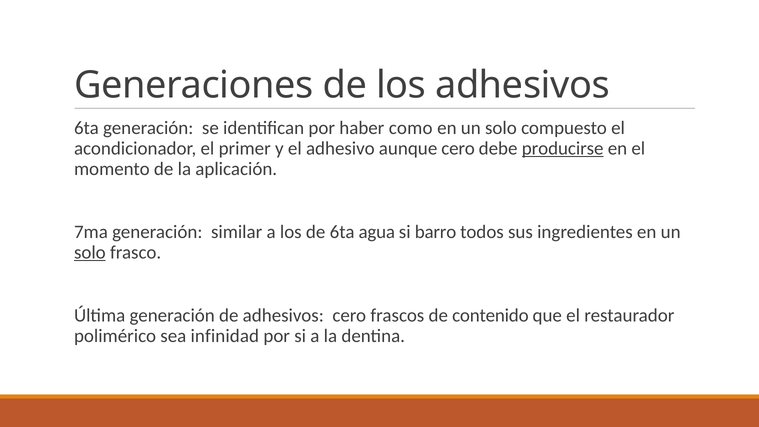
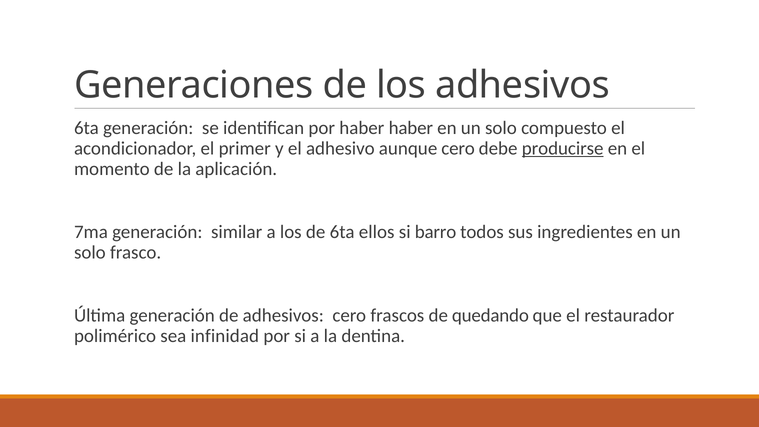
haber como: como -> haber
agua: agua -> ellos
solo at (90, 252) underline: present -> none
contenido: contenido -> quedando
